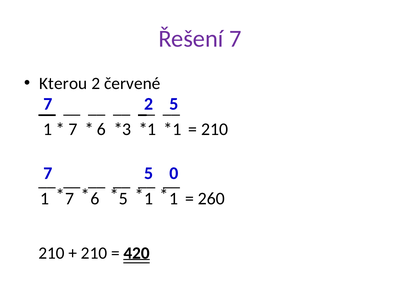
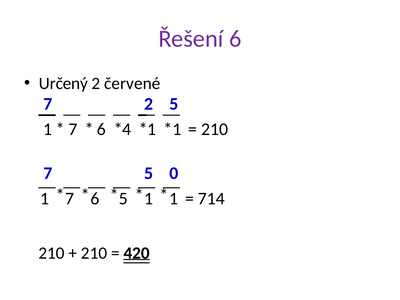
Řešení 7: 7 -> 6
Kterou: Kterou -> Určený
3: 3 -> 4
260: 260 -> 714
